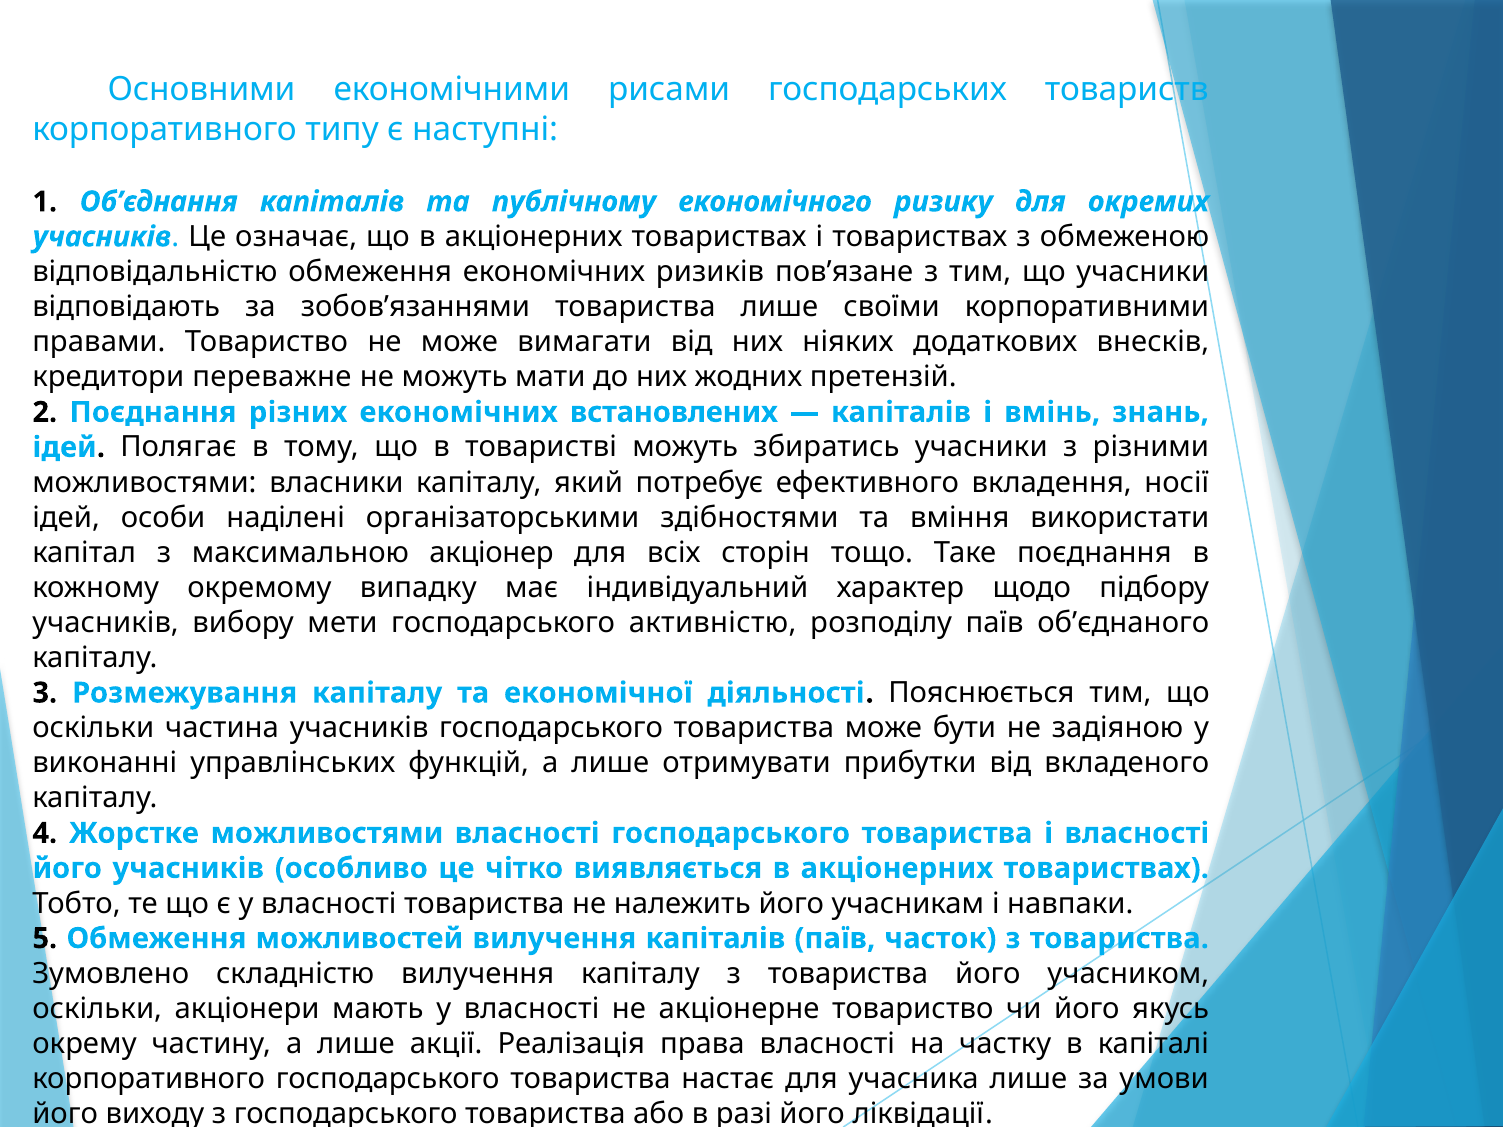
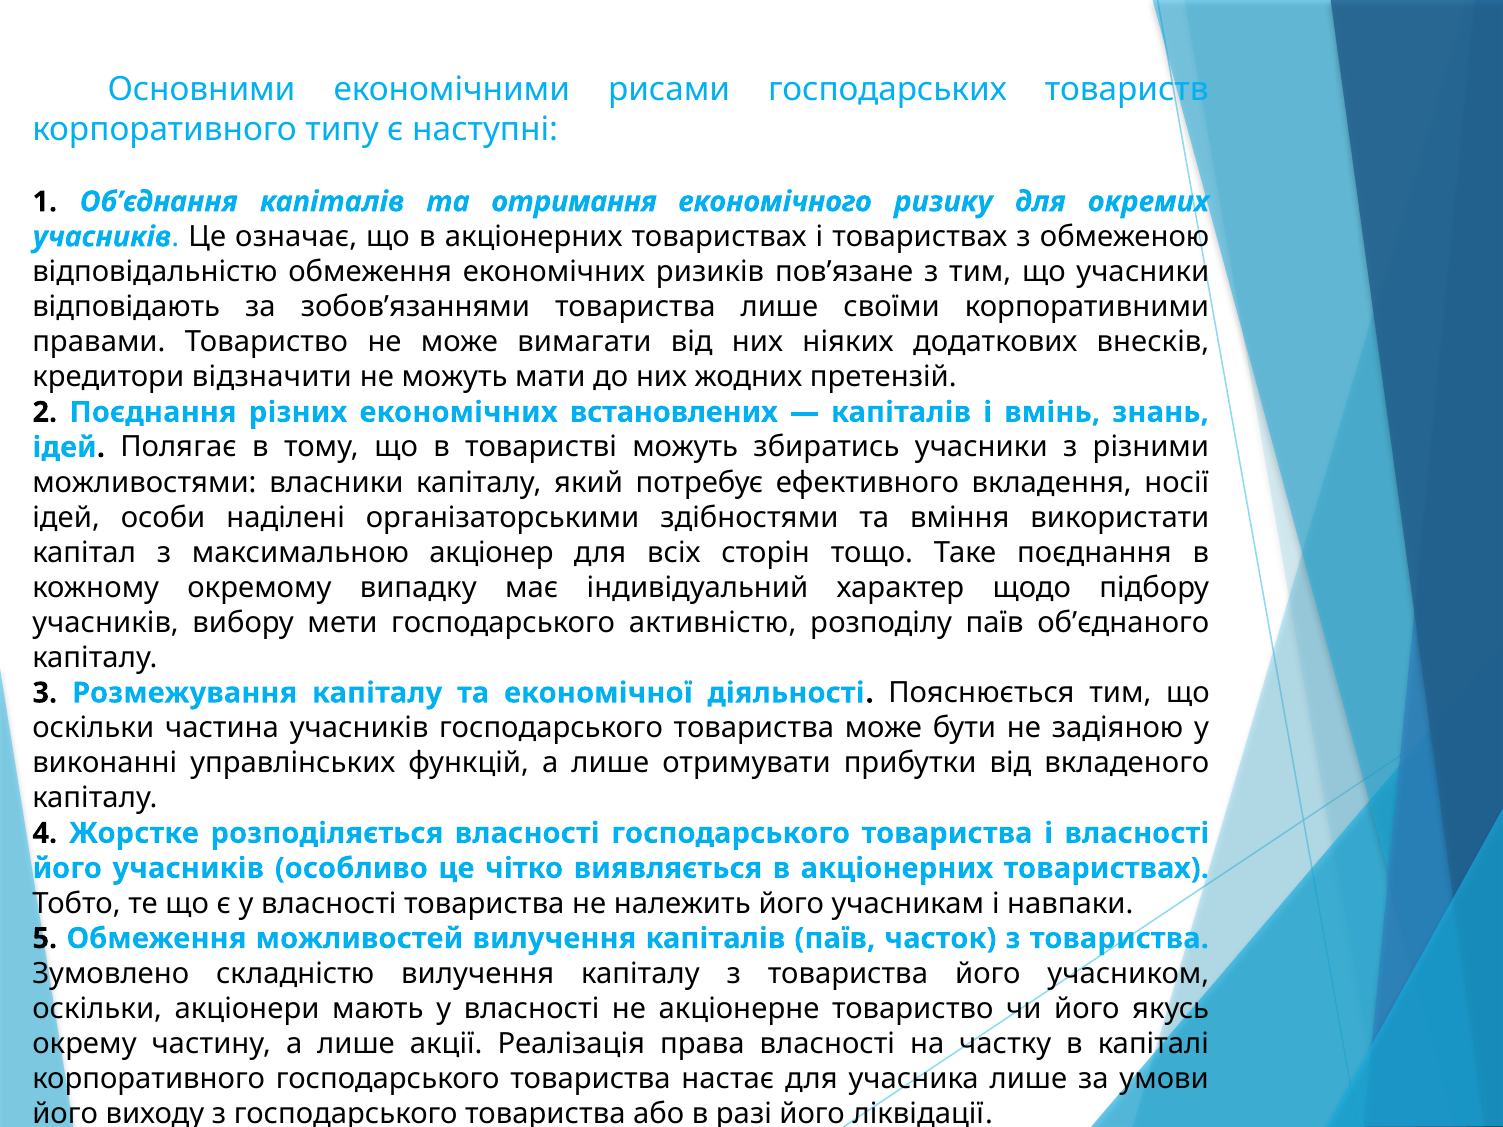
публічному: публічному -> отримання
переважне: переважне -> відзначити
Жорстке можливостями: можливостями -> розподіляється
